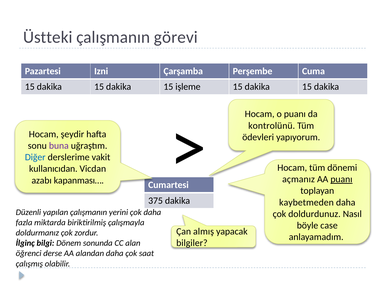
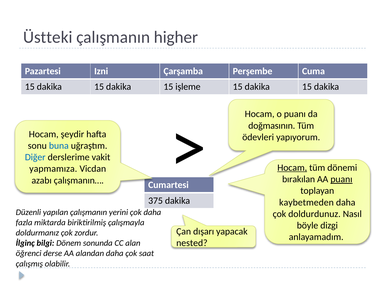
görevi: görevi -> higher
kontrolünü: kontrolünü -> doğmasının
buna colour: purple -> blue
Hocam at (292, 168) underline: none -> present
kullanıcıdan: kullanıcıdan -> yapmamıza
açmanız: açmanız -> bırakılan
kapanması…: kapanması… -> çalışmanın…
case: case -> dizgi
almış: almış -> dışarı
bilgiler: bilgiler -> nested
